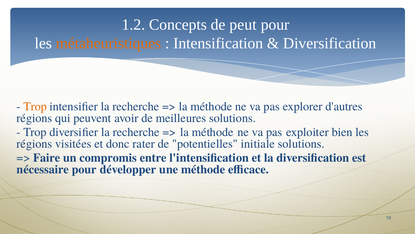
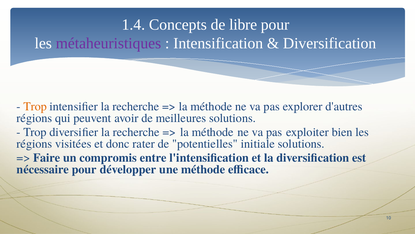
1.2: 1.2 -> 1.4
peut: peut -> libre
métaheuristiques colour: orange -> purple
